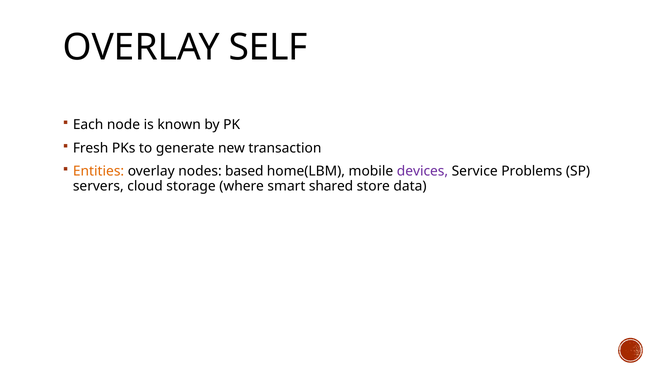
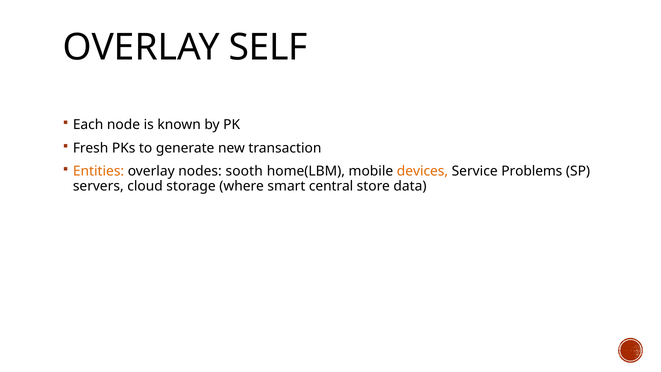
based: based -> sooth
devices colour: purple -> orange
shared: shared -> central
